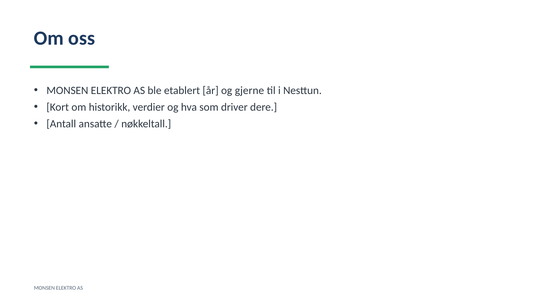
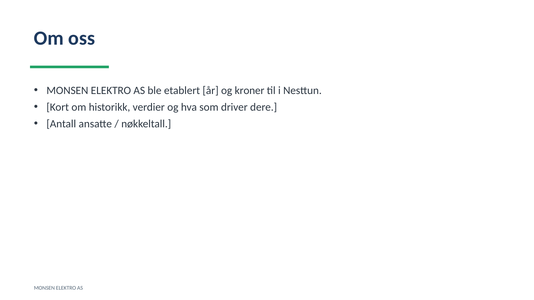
gjerne: gjerne -> kroner
